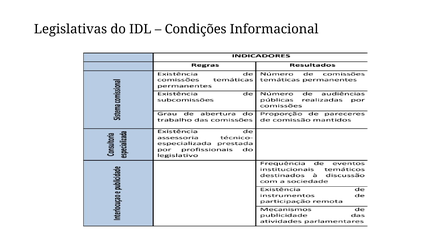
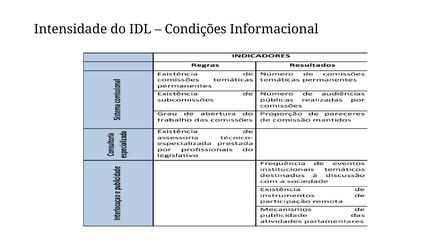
Legislativas: Legislativas -> Intensidade
